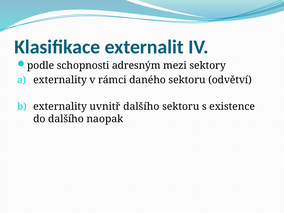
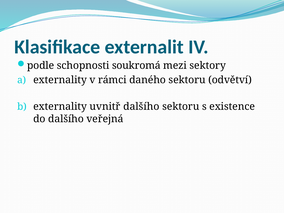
adresným: adresným -> soukromá
naopak: naopak -> veřejná
